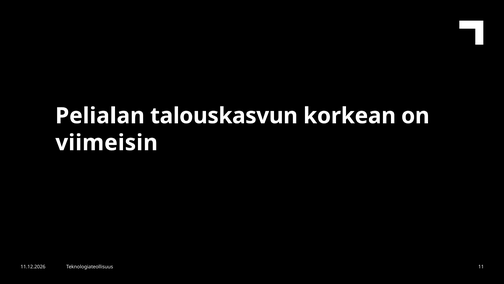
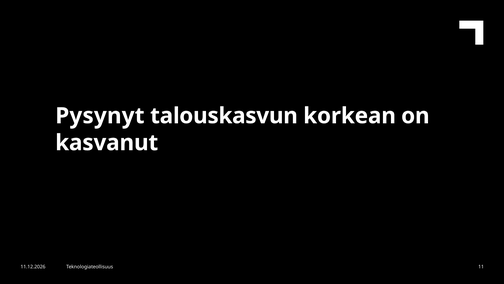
Pelialan: Pelialan -> Pysynyt
viimeisin: viimeisin -> kasvanut
